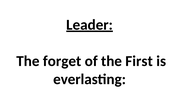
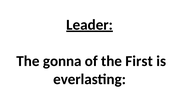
forget: forget -> gonna
